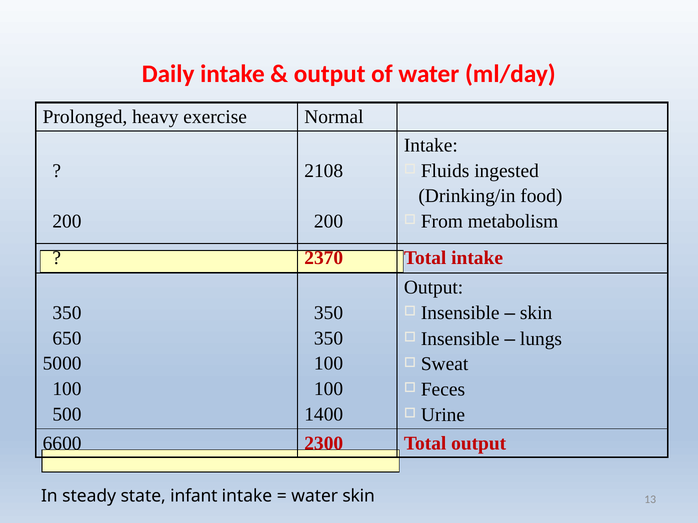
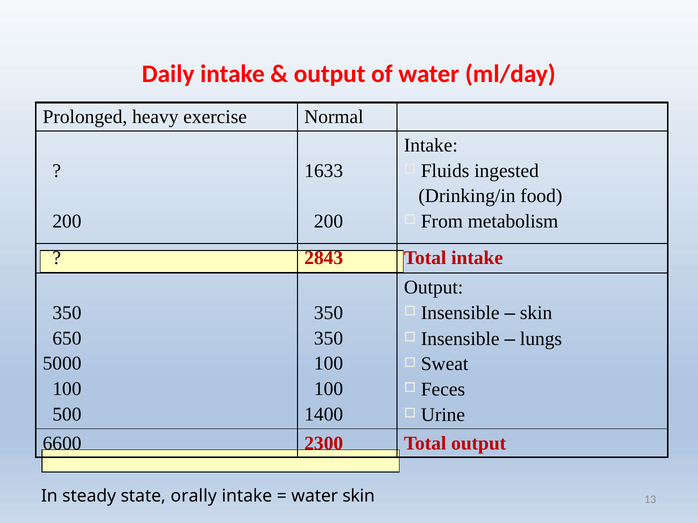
2108: 2108 -> 1633
2370: 2370 -> 2843
infant: infant -> orally
